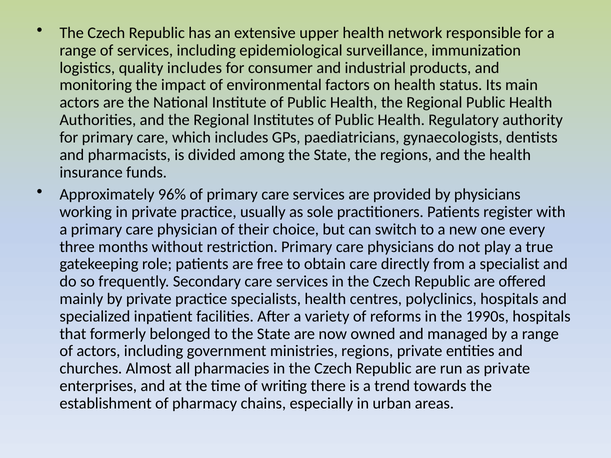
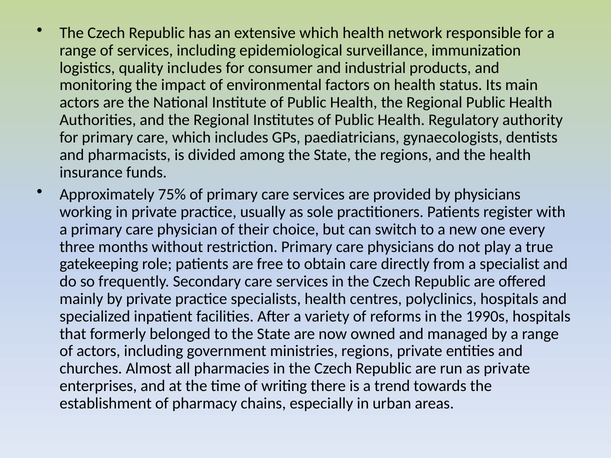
extensive upper: upper -> which
96%: 96% -> 75%
